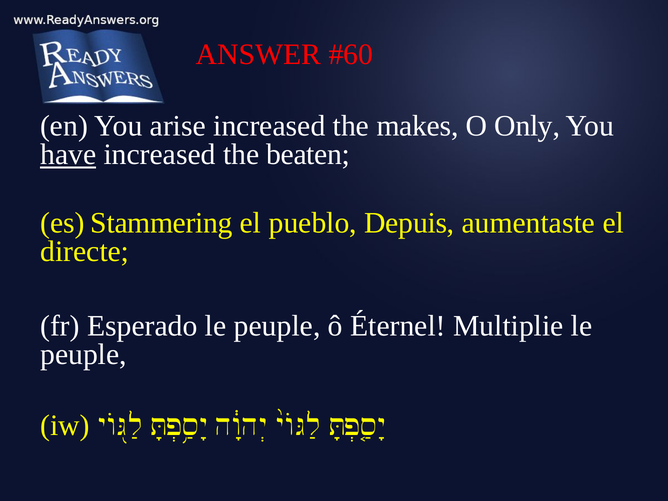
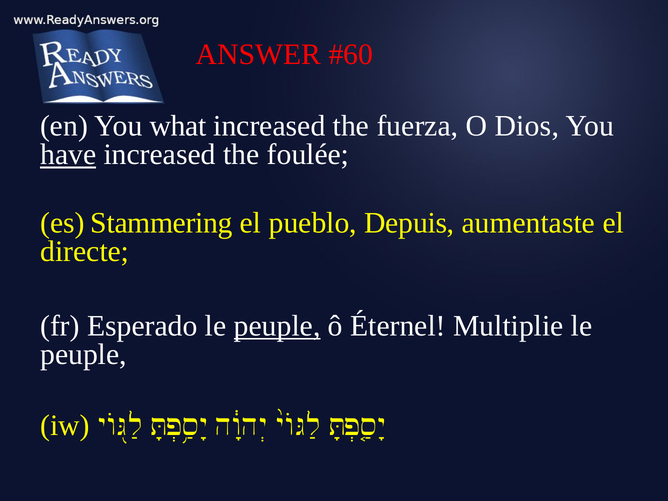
arise: arise -> what
makes: makes -> fuerza
Only: Only -> Dios
beaten: beaten -> foulée
peuple at (277, 326) underline: none -> present
